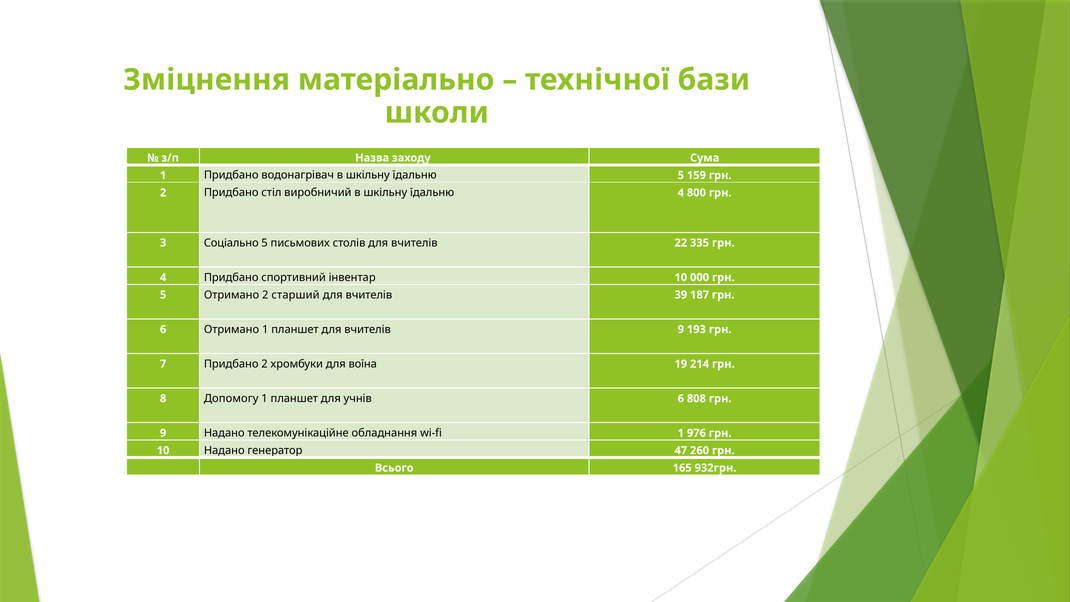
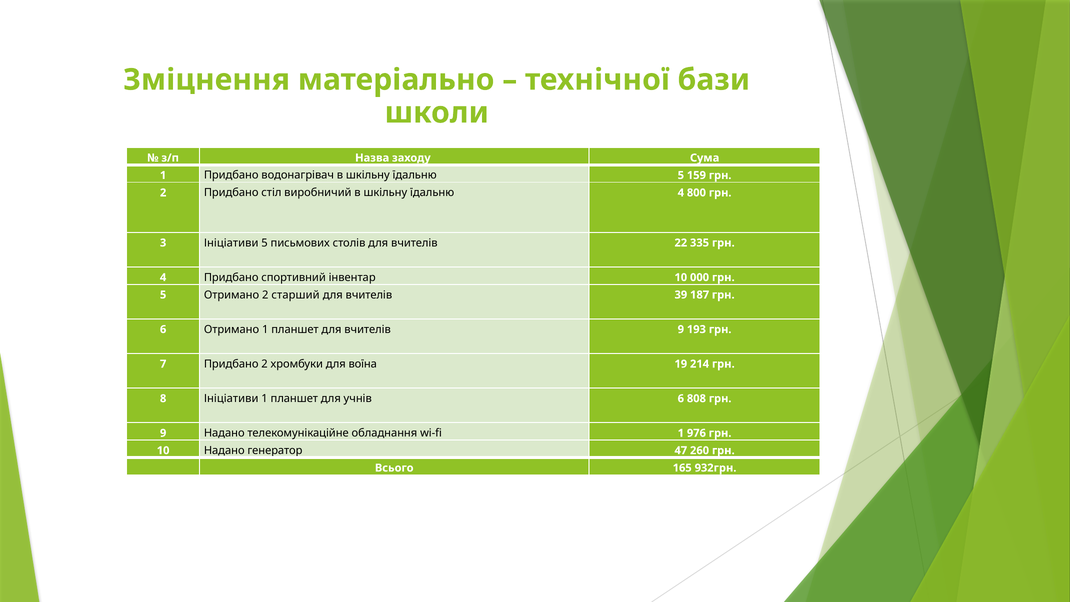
3 Соціально: Соціально -> Ініціативи
8 Допомогу: Допомогу -> Ініціативи
